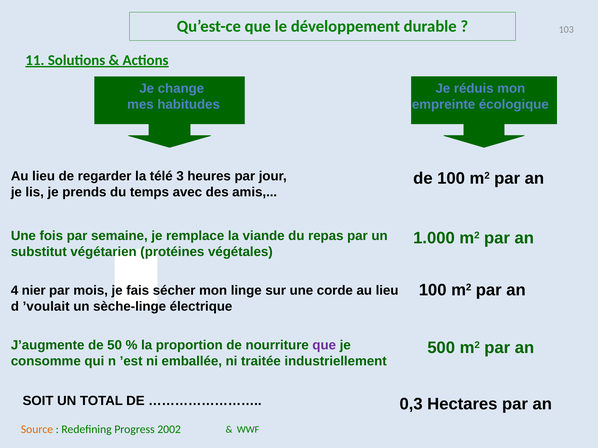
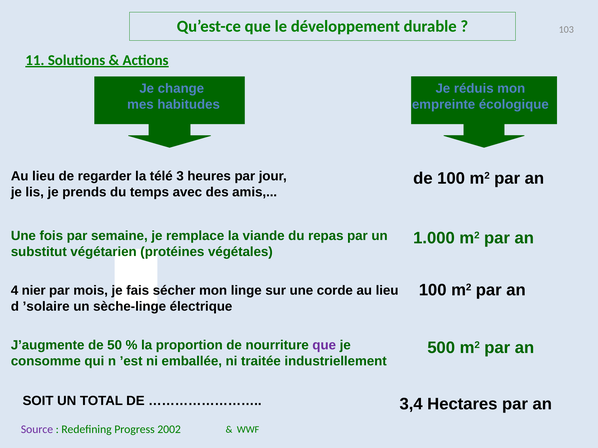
’voulait: ’voulait -> ’solaire
0,3: 0,3 -> 3,4
Source colour: orange -> purple
